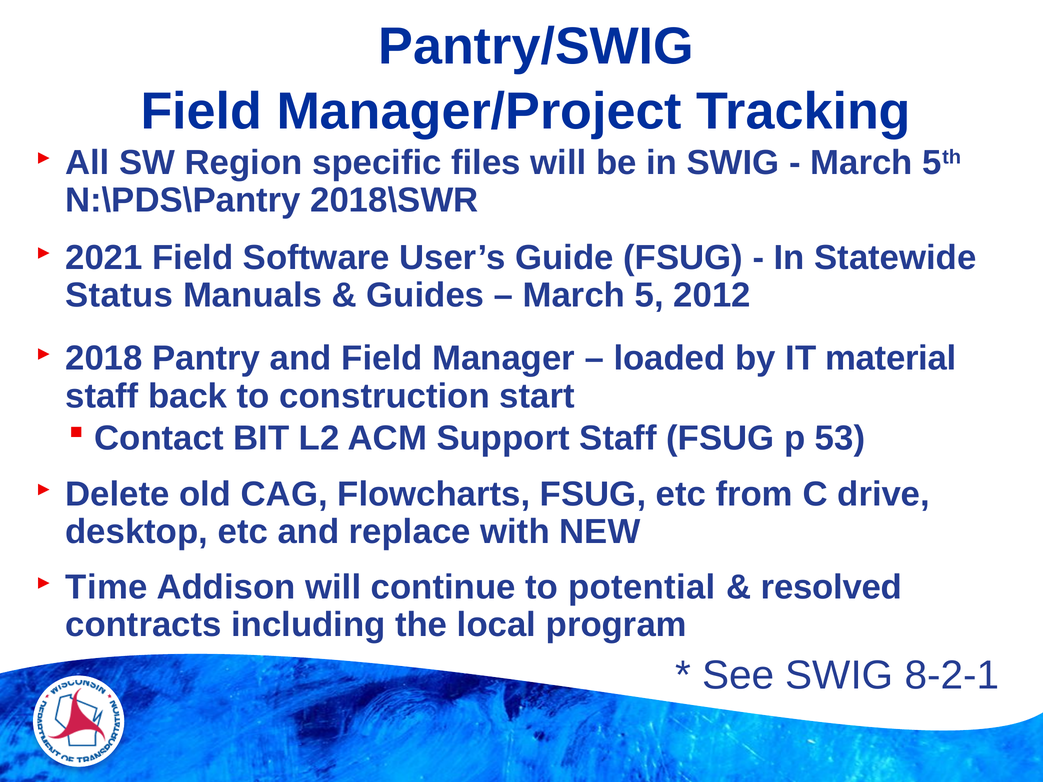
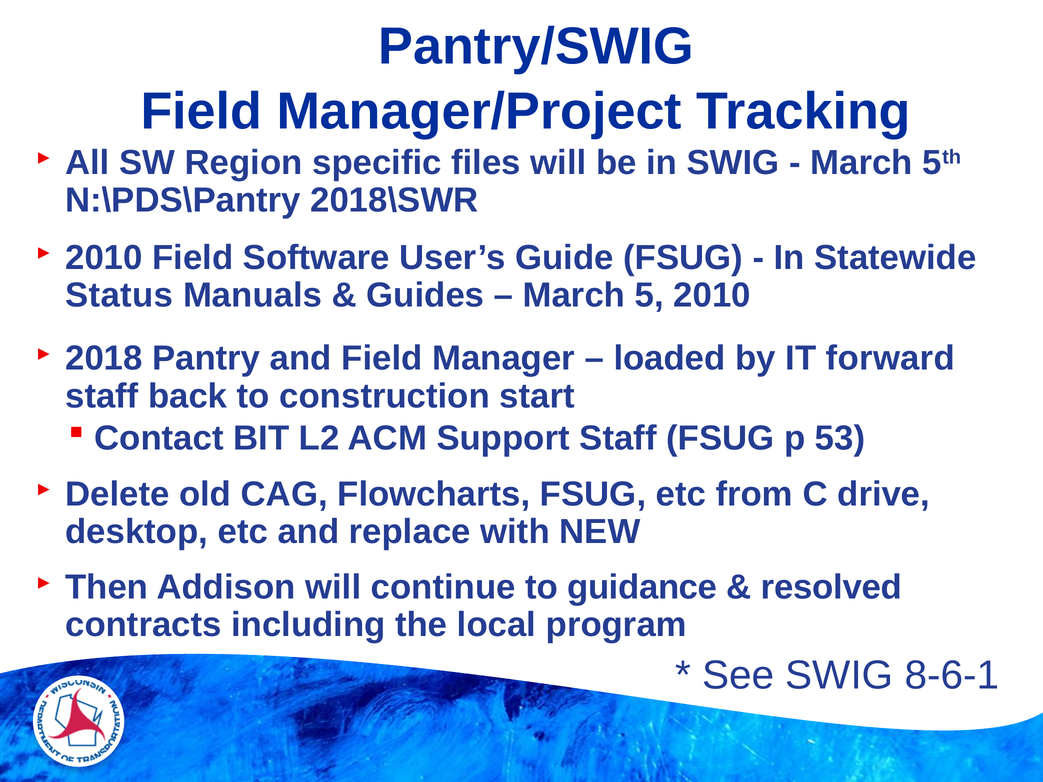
2021 at (104, 258): 2021 -> 2010
5 2012: 2012 -> 2010
material: material -> forward
Time: Time -> Then
potential: potential -> guidance
8-2-1: 8-2-1 -> 8-6-1
